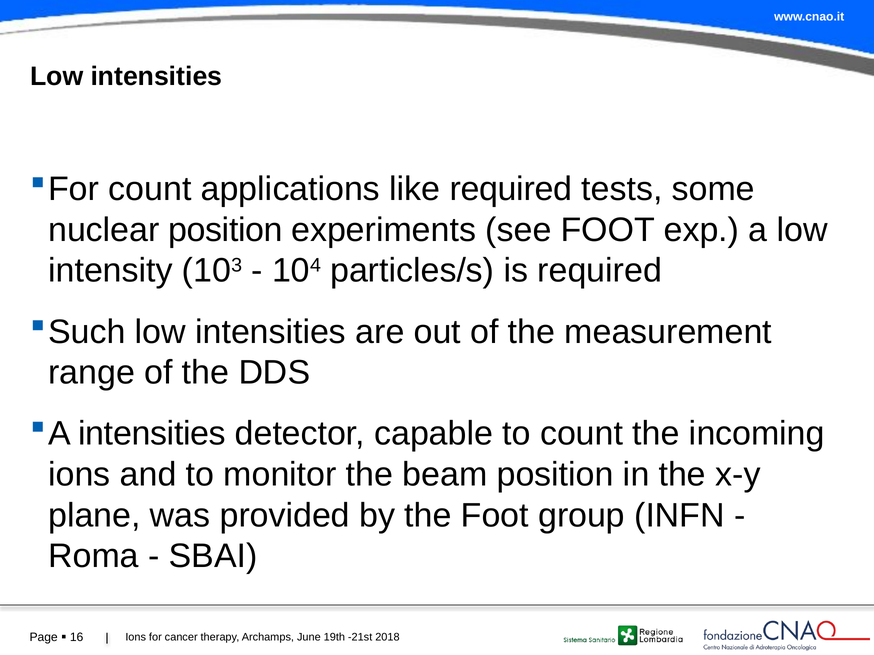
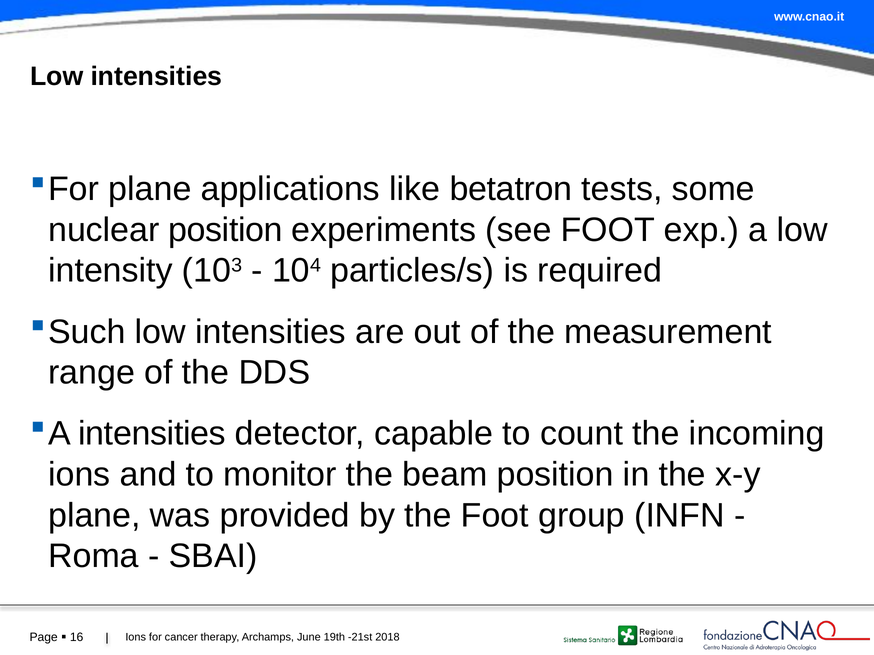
count at (150, 189): count -> plane
like required: required -> betatron
